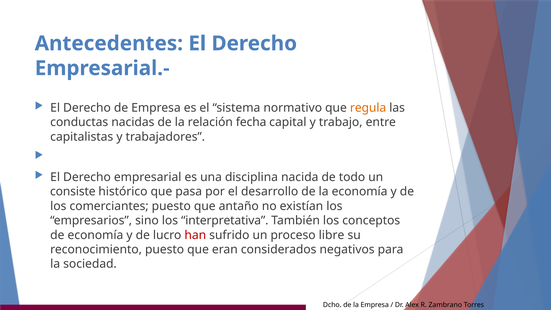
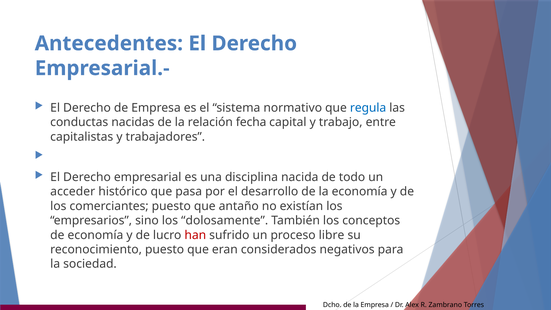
regula colour: orange -> blue
consiste: consiste -> acceder
interpretativa: interpretativa -> dolosamente
